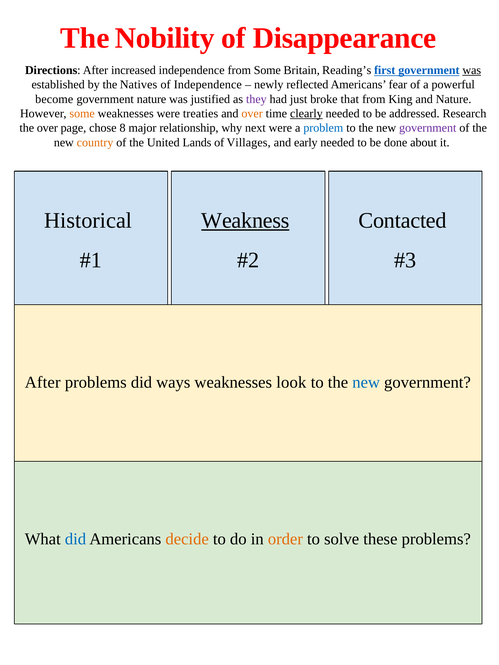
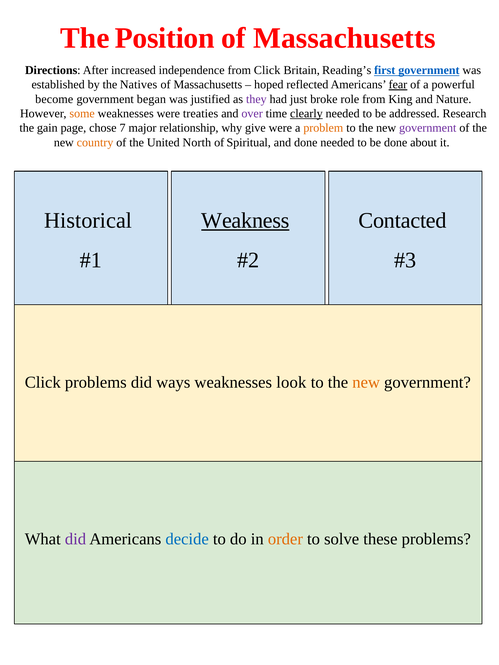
Nobility: Nobility -> Position
Disappearance at (345, 38): Disappearance -> Massachusetts
from Some: Some -> Click
was at (472, 70) underline: present -> none
Independence at (208, 85): Independence -> Massachusetts
newly: newly -> hoped
fear underline: none -> present
government nature: nature -> began
that: that -> role
over at (252, 114) colour: orange -> purple
the over: over -> gain
8: 8 -> 7
next: next -> give
problem colour: blue -> orange
Lands: Lands -> North
Villages: Villages -> Spiritual
and early: early -> done
After at (43, 382): After -> Click
new at (366, 382) colour: blue -> orange
did at (75, 539) colour: blue -> purple
decide colour: orange -> blue
